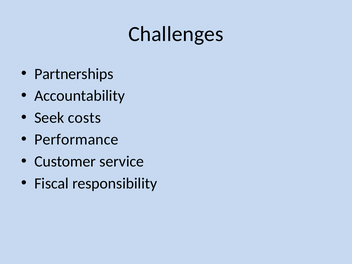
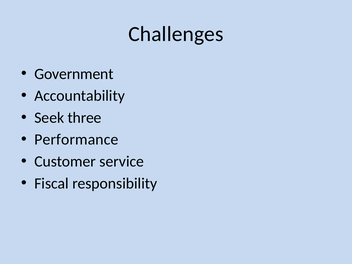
Partnerships: Partnerships -> Government
costs: costs -> three
